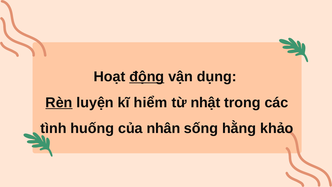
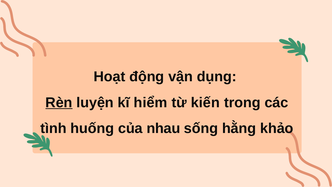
động underline: present -> none
nhật: nhật -> kiến
nhân: nhân -> nhau
